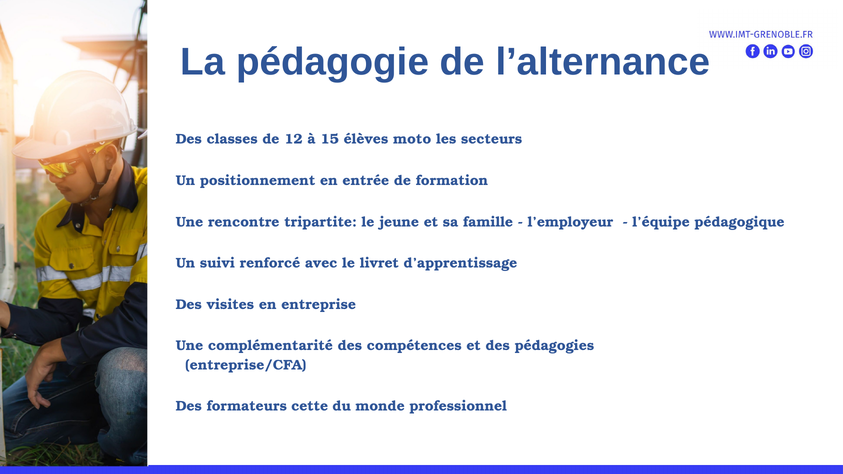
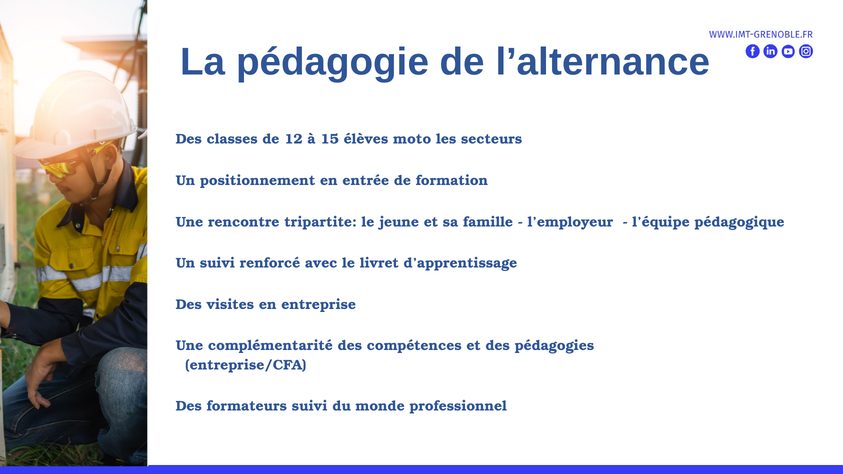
formateurs cette: cette -> suivi
